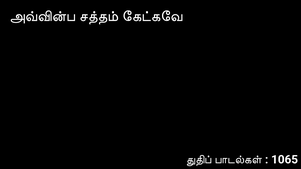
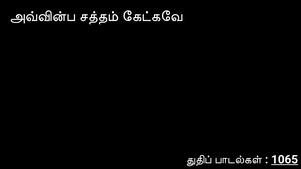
1065 underline: none -> present
